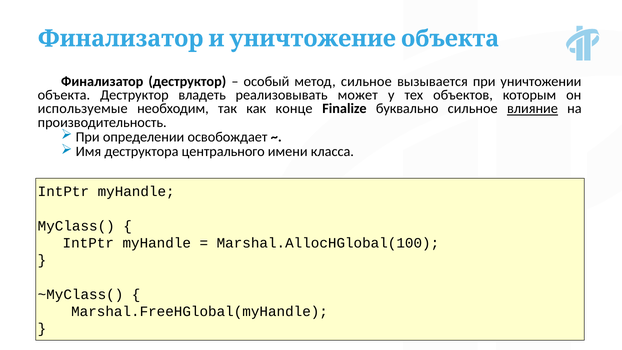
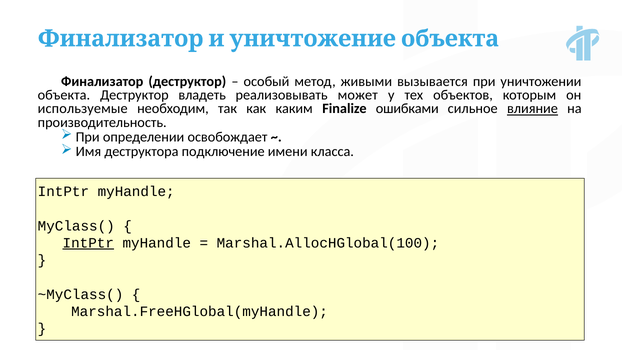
метод сильное: сильное -> живыми
конце: конце -> каким
буквально: буквально -> ошибками
центрального: центрального -> подключение
IntPtr at (88, 243) underline: none -> present
